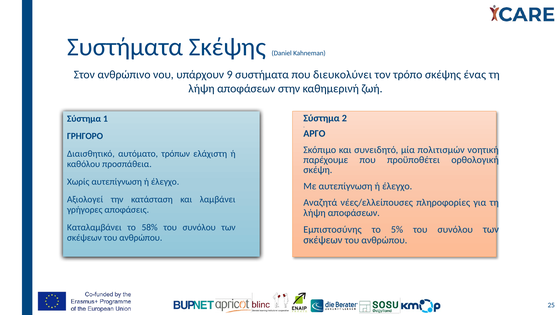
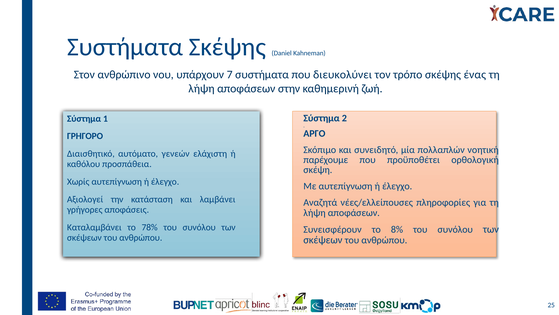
9: 9 -> 7
πολιτισμών: πολιτισμών -> πολλαπλών
τρόπων: τρόπων -> γενεών
58%: 58% -> 78%
Εμπιστοσύνης: Εμπιστοσύνης -> Συνεισφέρουν
5%: 5% -> 8%
